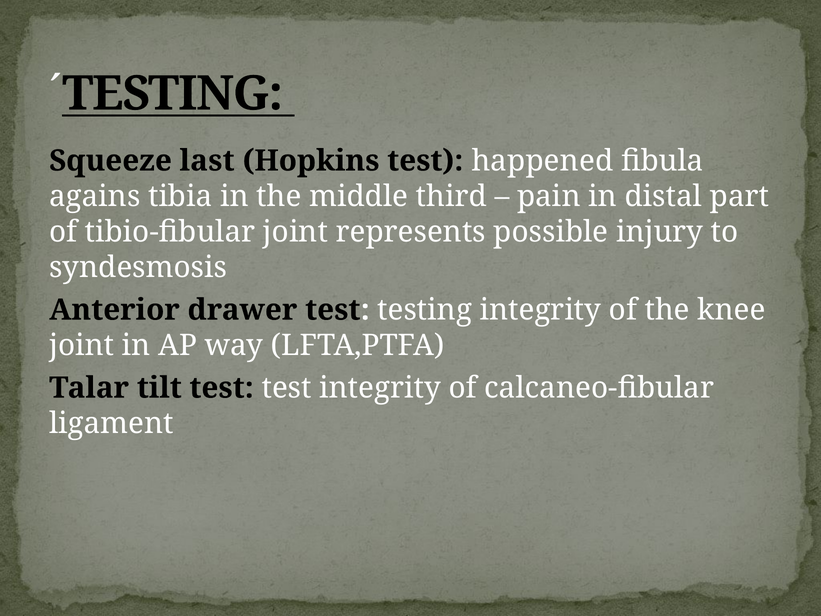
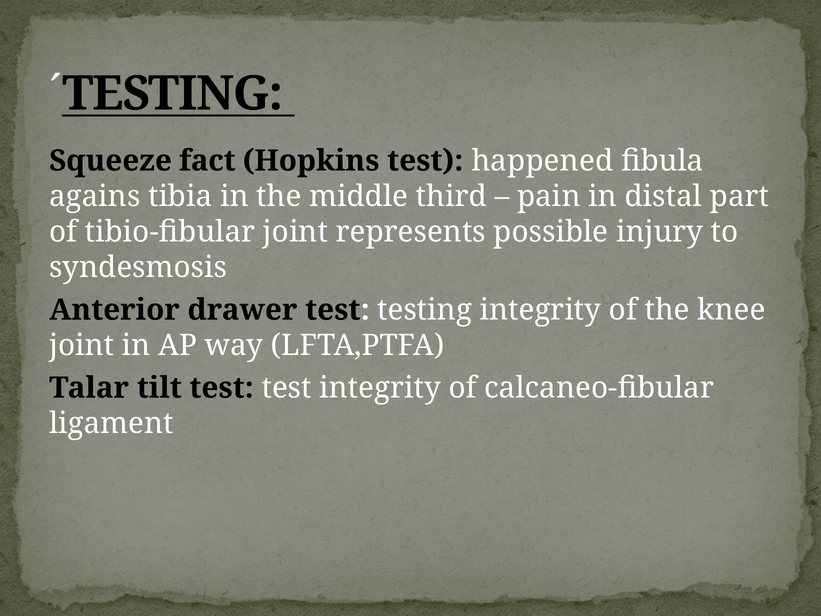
last: last -> fact
